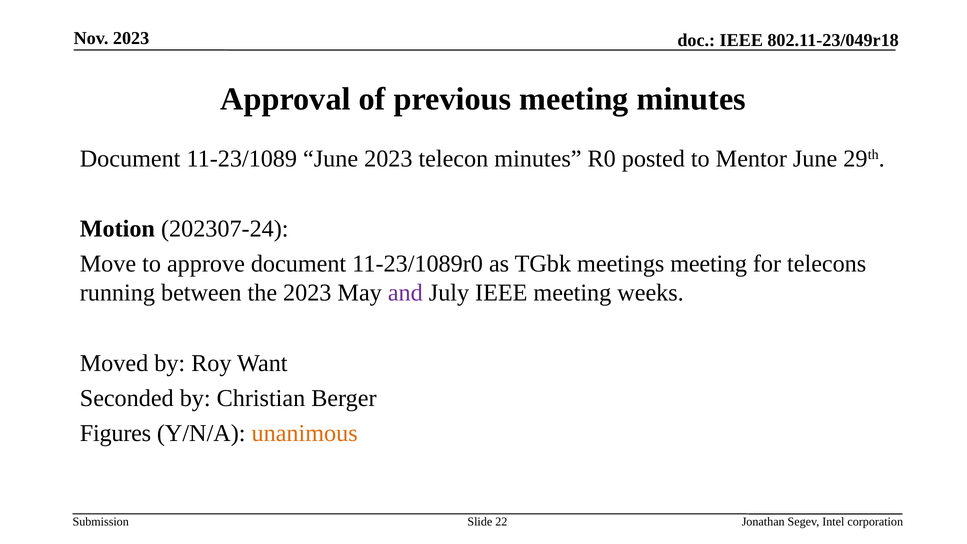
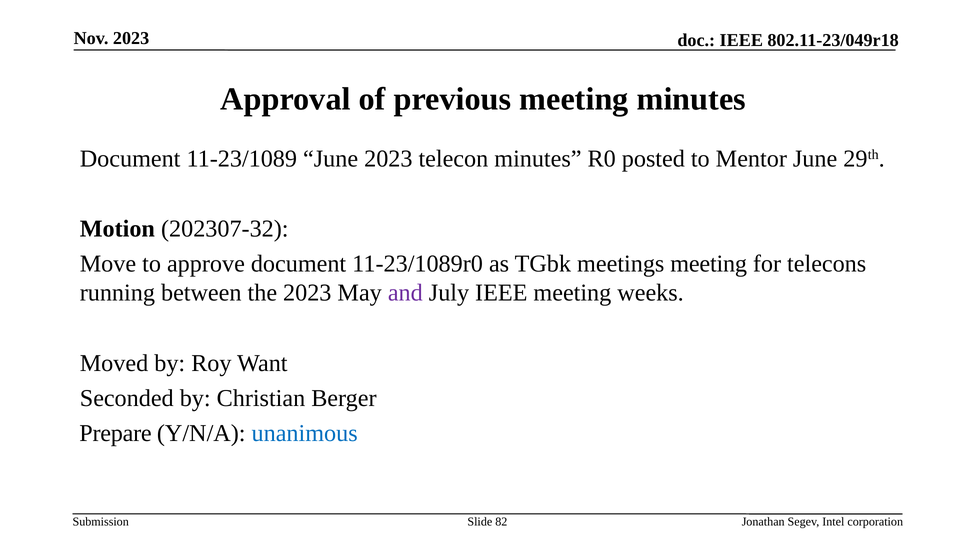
202307-24: 202307-24 -> 202307-32
Figures: Figures -> Prepare
unanimous colour: orange -> blue
22: 22 -> 82
